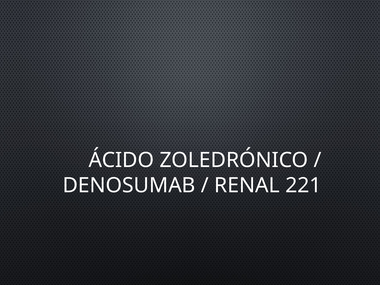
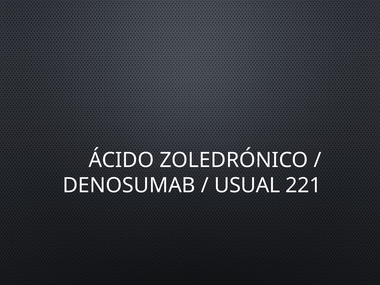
RENAL: RENAL -> USUAL
